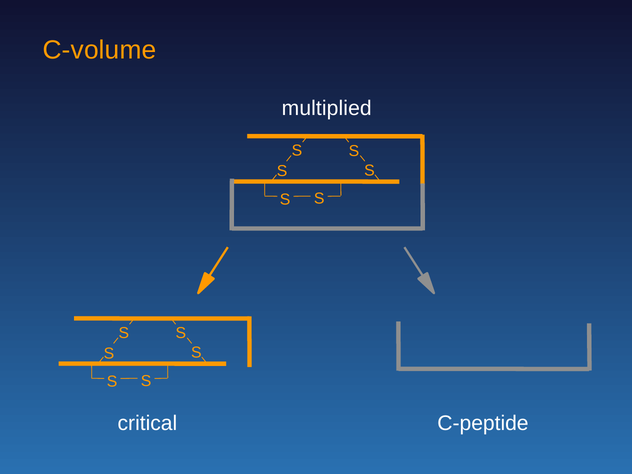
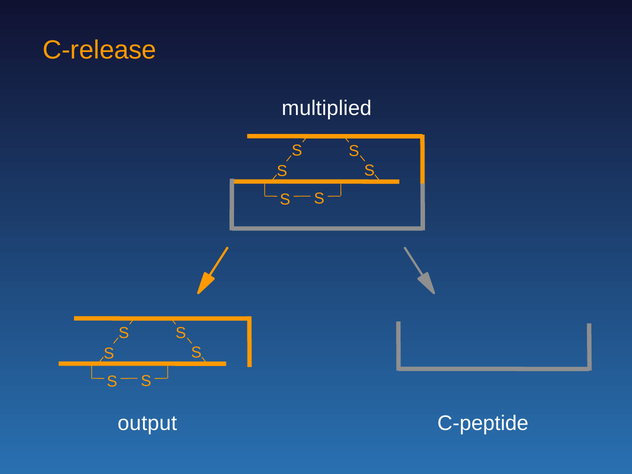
C-volume: C-volume -> C-release
critical: critical -> output
